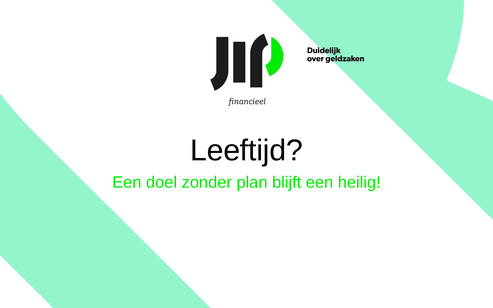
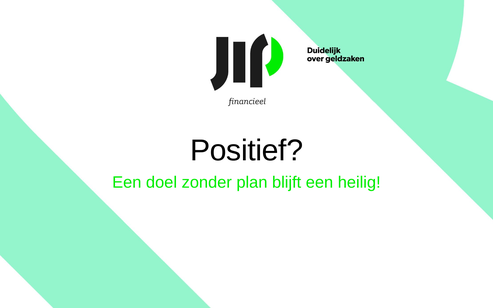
Leeftijd: Leeftijd -> Positief
